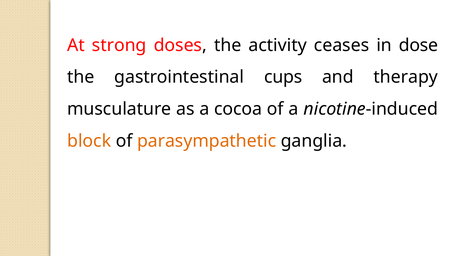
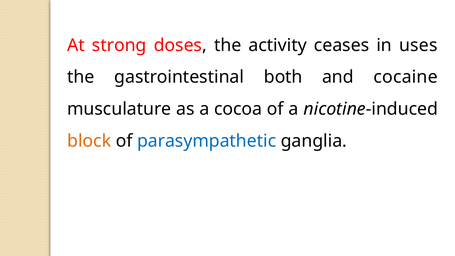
dose: dose -> uses
cups: cups -> both
therapy: therapy -> cocaine
parasympathetic colour: orange -> blue
